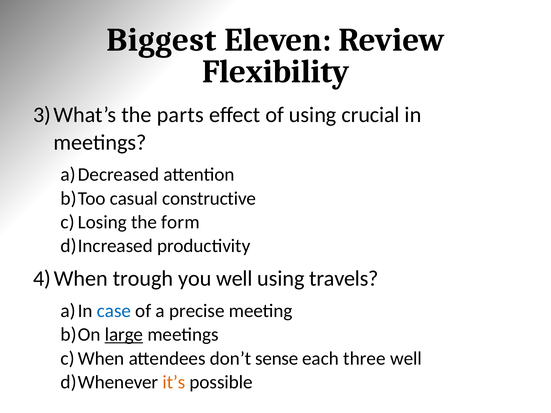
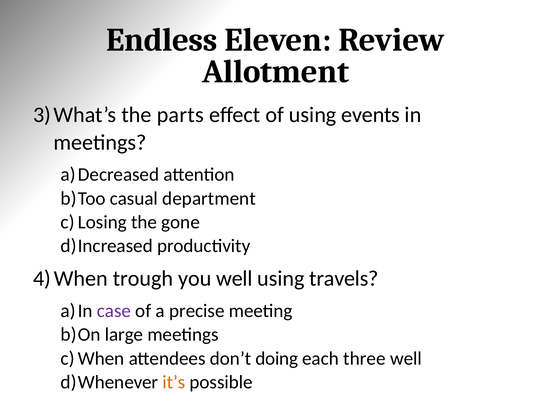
Biggest: Biggest -> Endless
Flexibility: Flexibility -> Allotment
crucial: crucial -> events
constructive: constructive -> department
form: form -> gone
case colour: blue -> purple
large underline: present -> none
sense: sense -> doing
